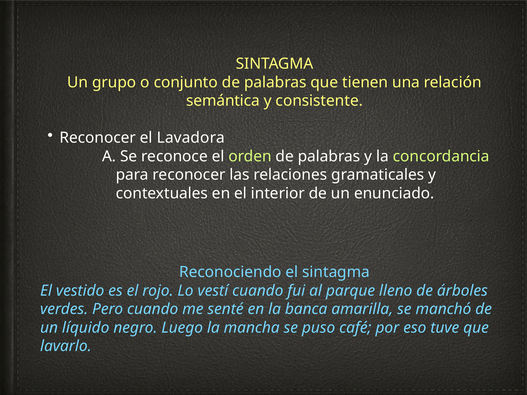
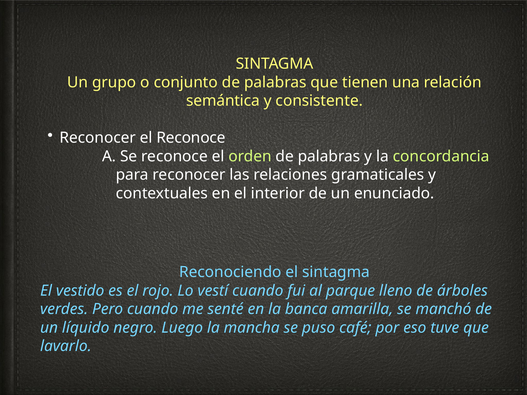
el Lavadora: Lavadora -> Reconoce
